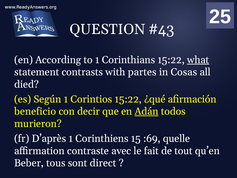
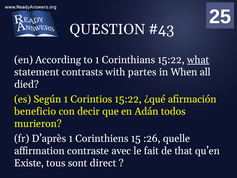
Cosas: Cosas -> When
Adán underline: present -> none
:69: :69 -> :26
tout: tout -> that
Beber: Beber -> Existe
